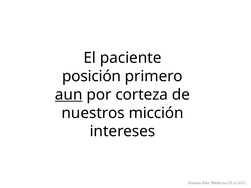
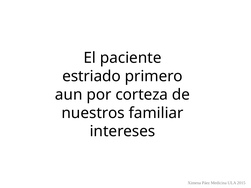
posición: posición -> estriado
aun underline: present -> none
micción: micción -> familiar
